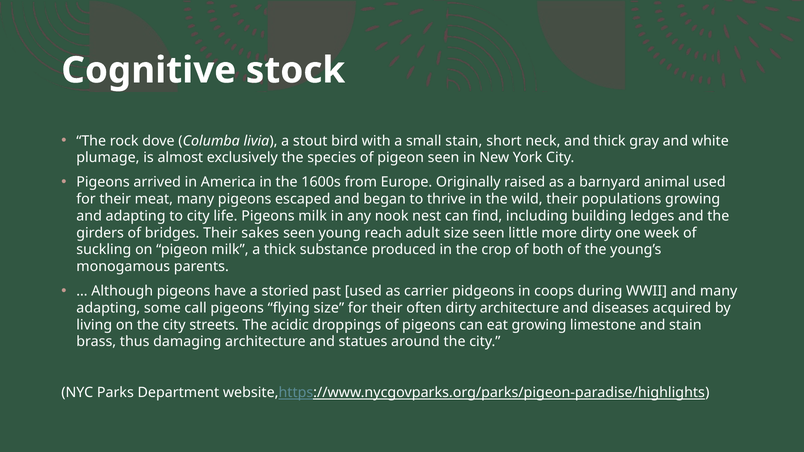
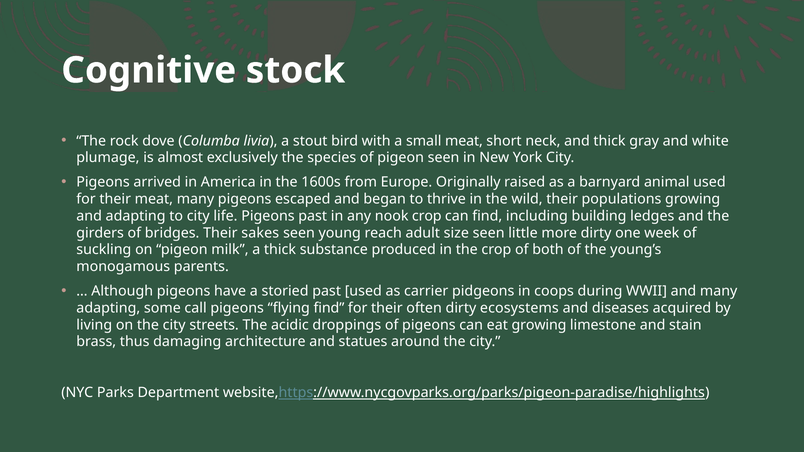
small stain: stain -> meat
Pigeons milk: milk -> past
nook nest: nest -> crop
flying size: size -> find
dirty architecture: architecture -> ecosystems
